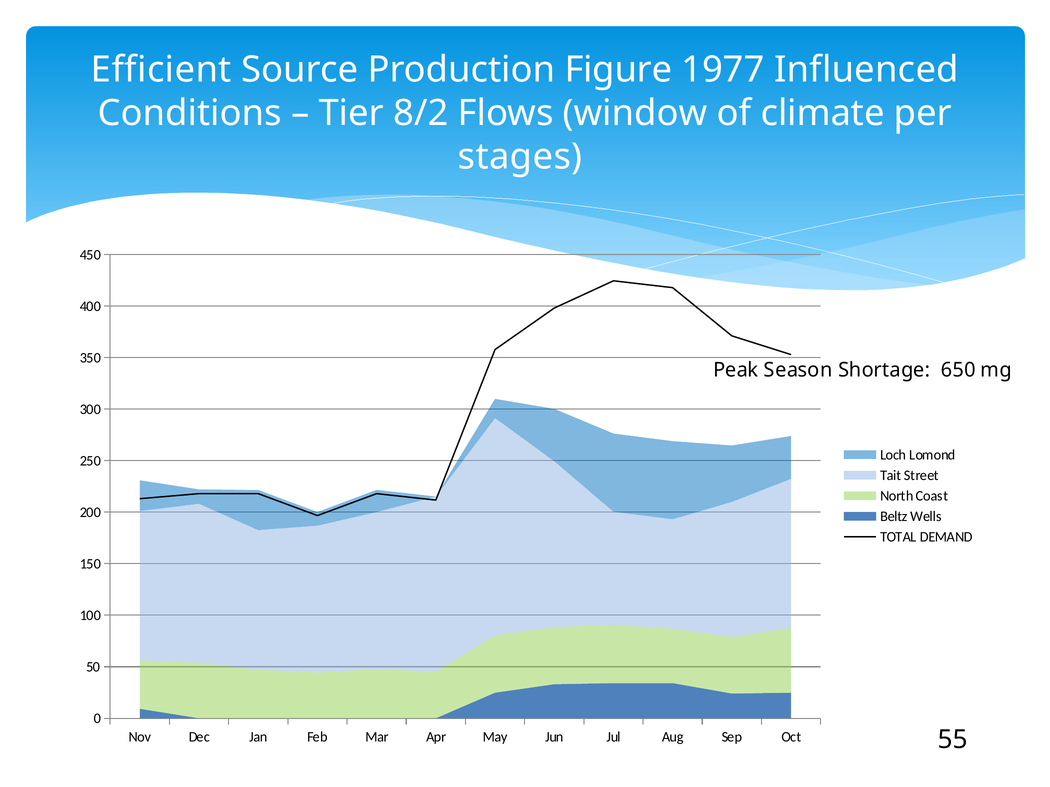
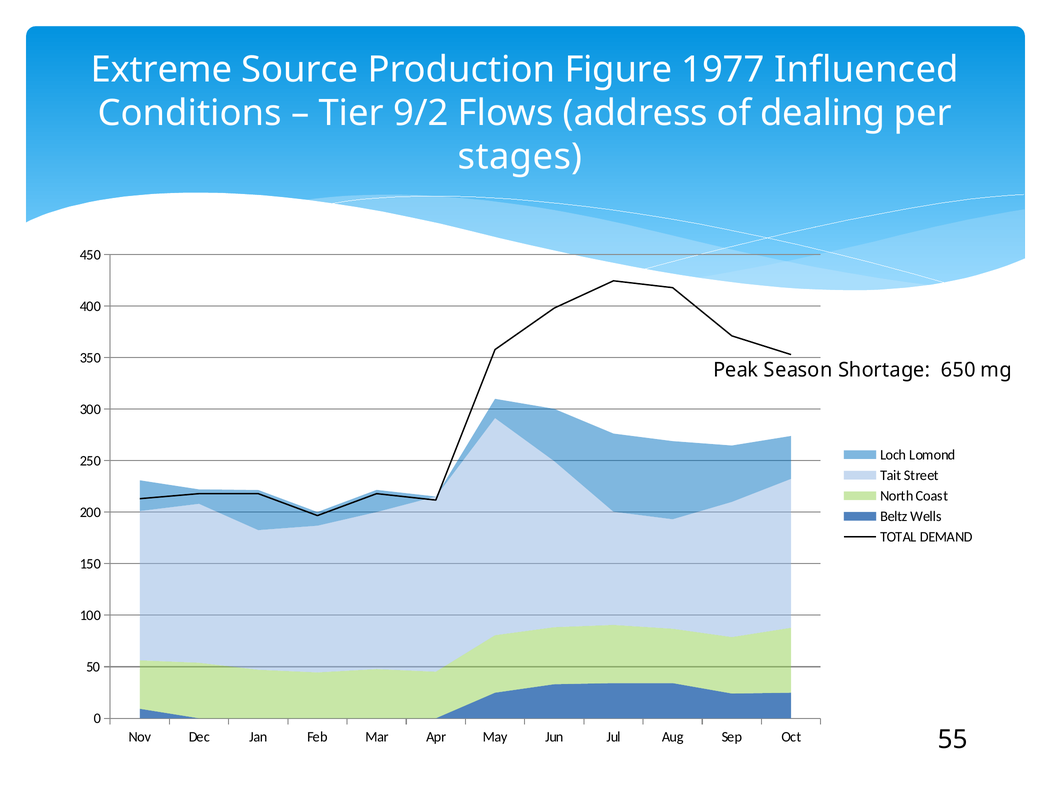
Efficient: Efficient -> Extreme
8/2: 8/2 -> 9/2
window: window -> address
climate: climate -> dealing
